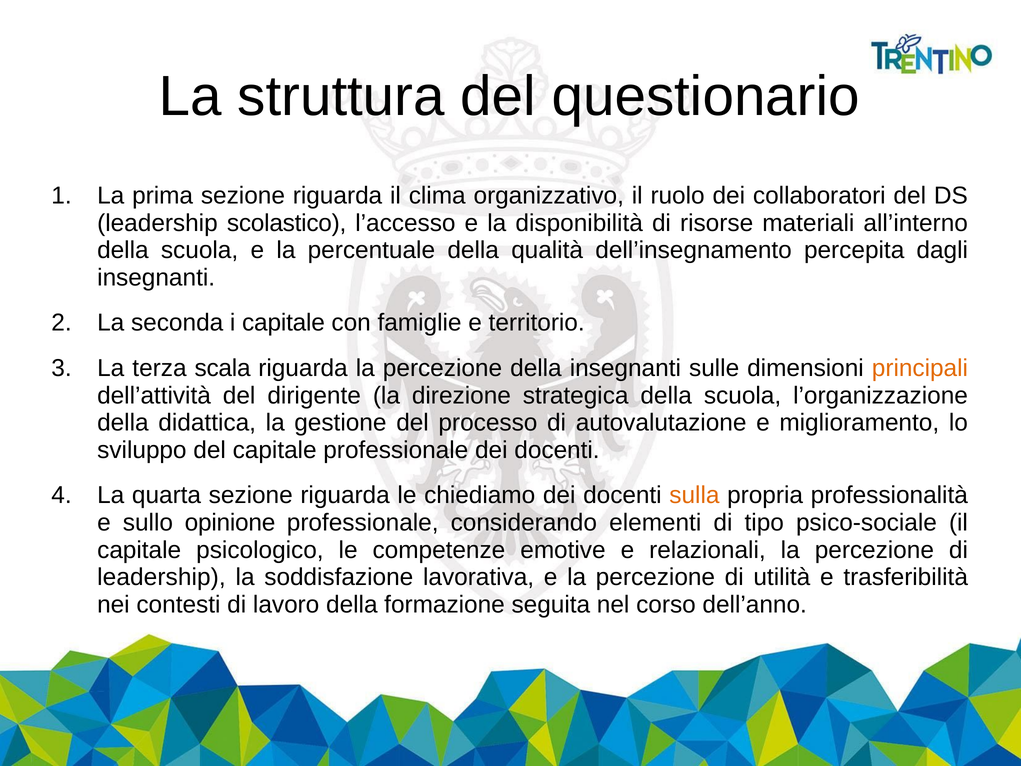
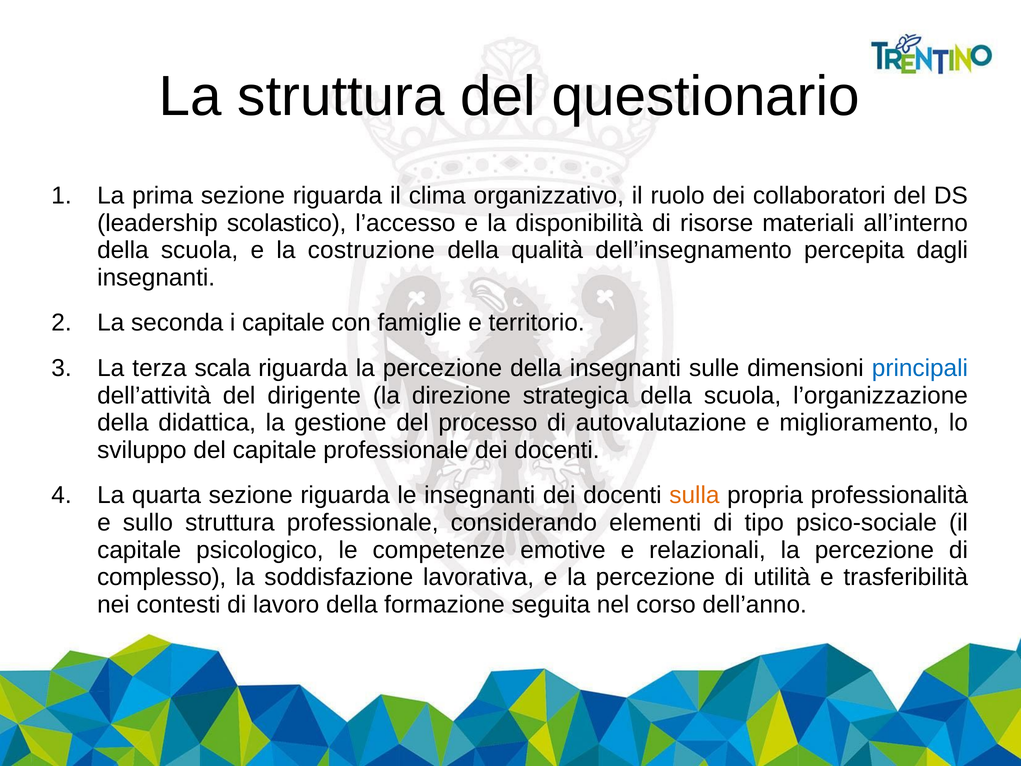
percentuale: percentuale -> costruzione
principali colour: orange -> blue
le chiediamo: chiediamo -> insegnanti
sullo opinione: opinione -> struttura
leadership at (161, 577): leadership -> complesso
